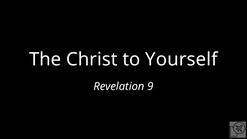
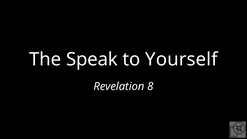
Christ: Christ -> Speak
9: 9 -> 8
